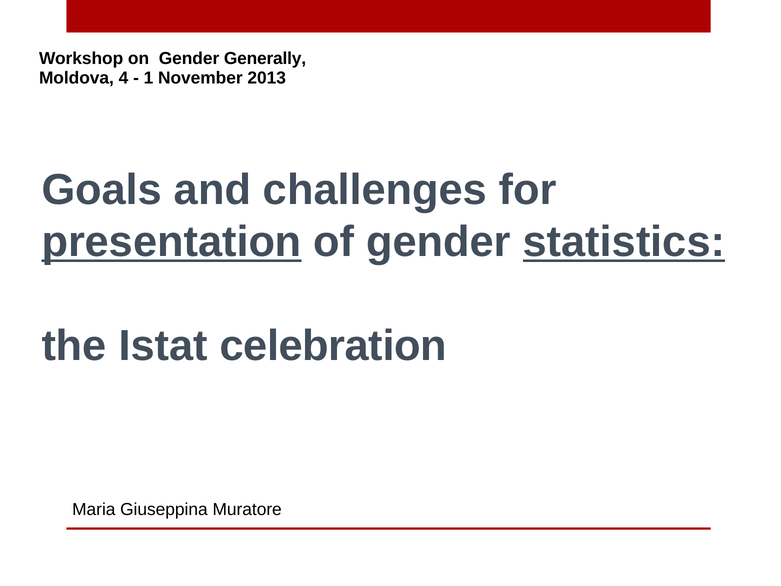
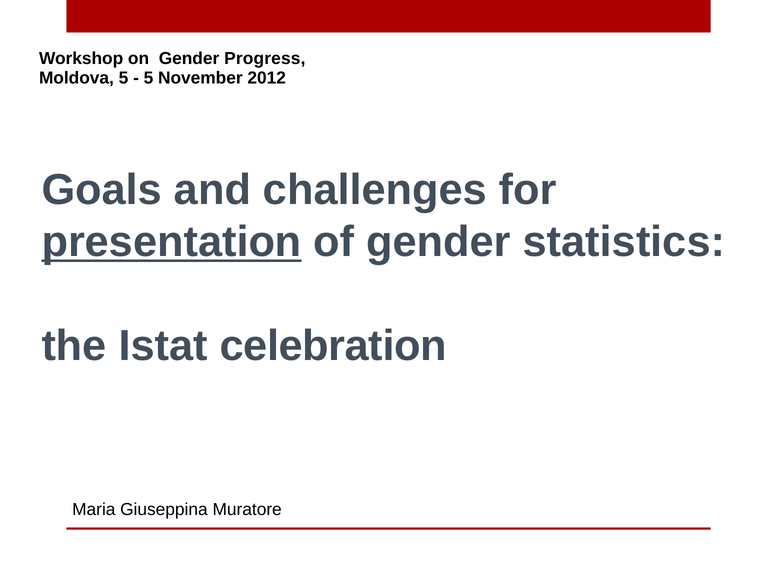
Generally: Generally -> Progress
Moldova 4: 4 -> 5
1 at (148, 78): 1 -> 5
2013: 2013 -> 2012
statistics underline: present -> none
